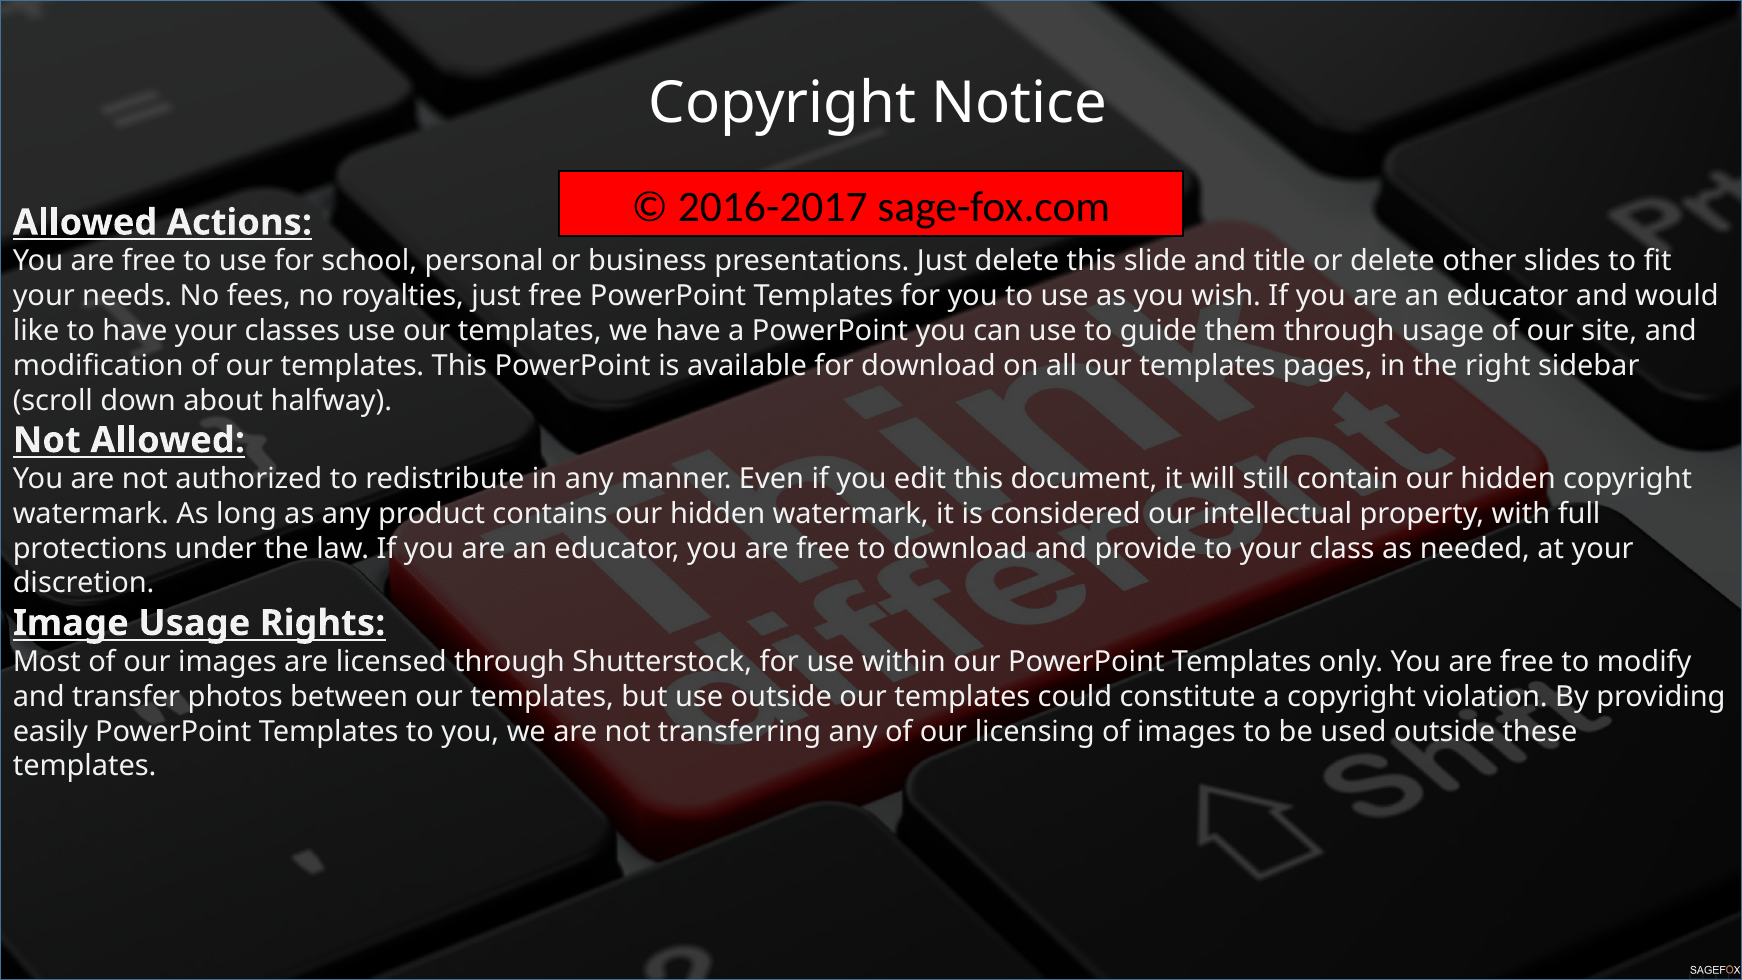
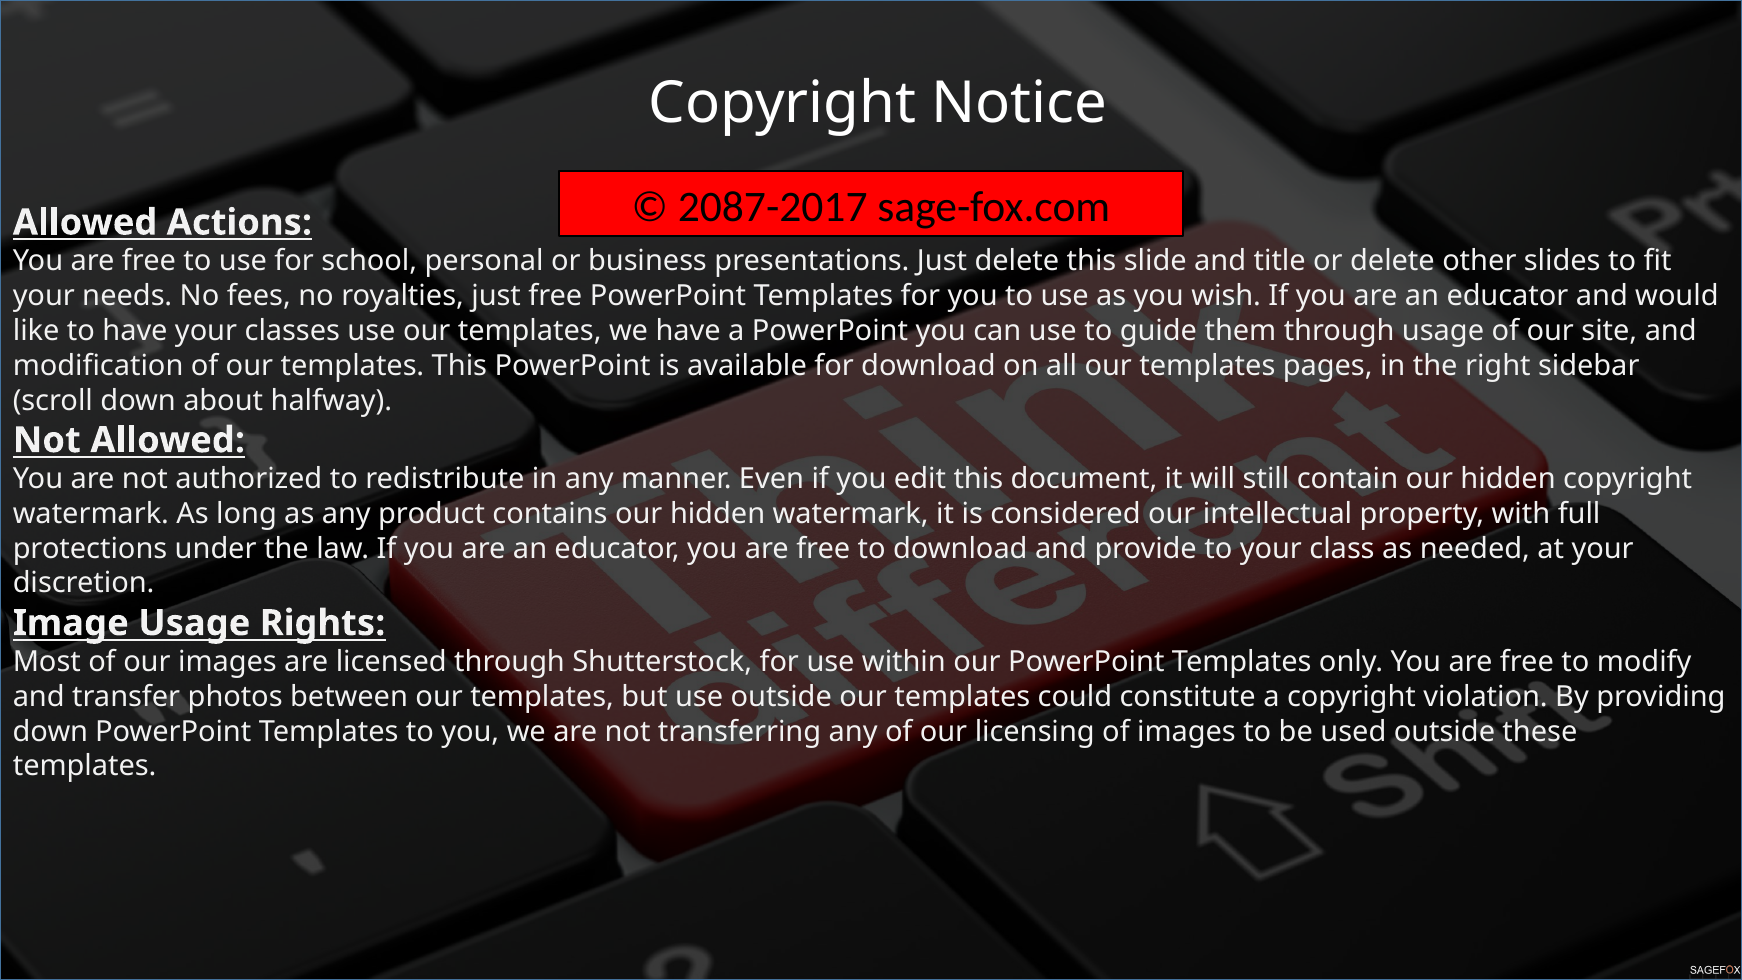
2016-2017: 2016-2017 -> 2087-2017
easily at (50, 731): easily -> down
